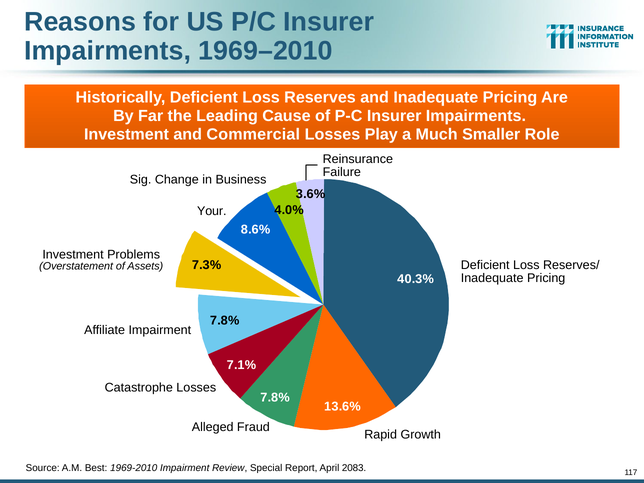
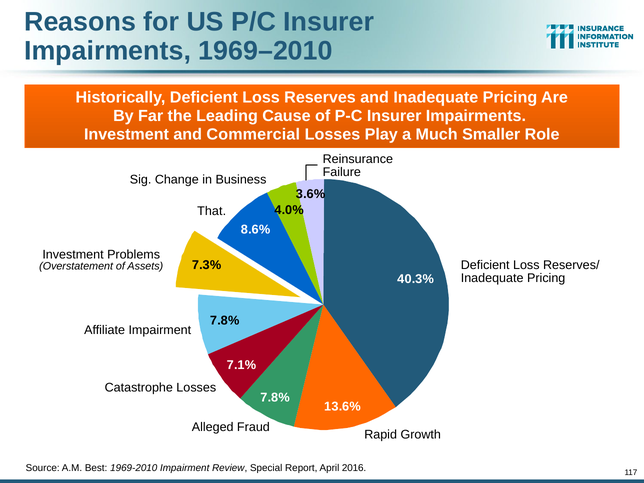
Your: Your -> That
2083: 2083 -> 2016
